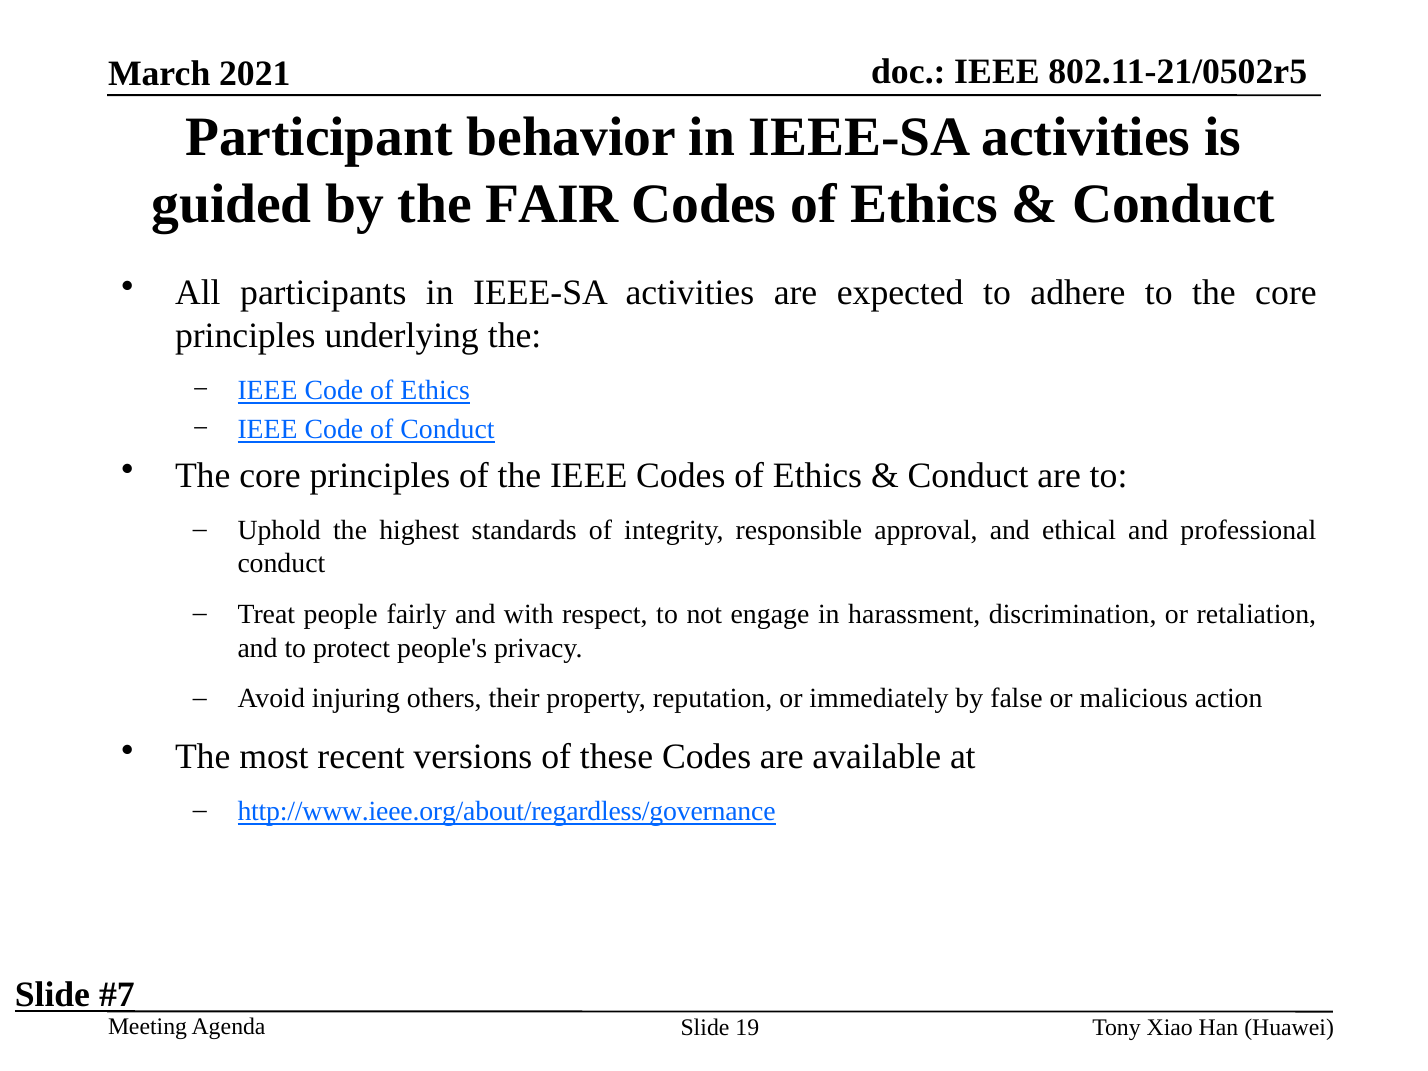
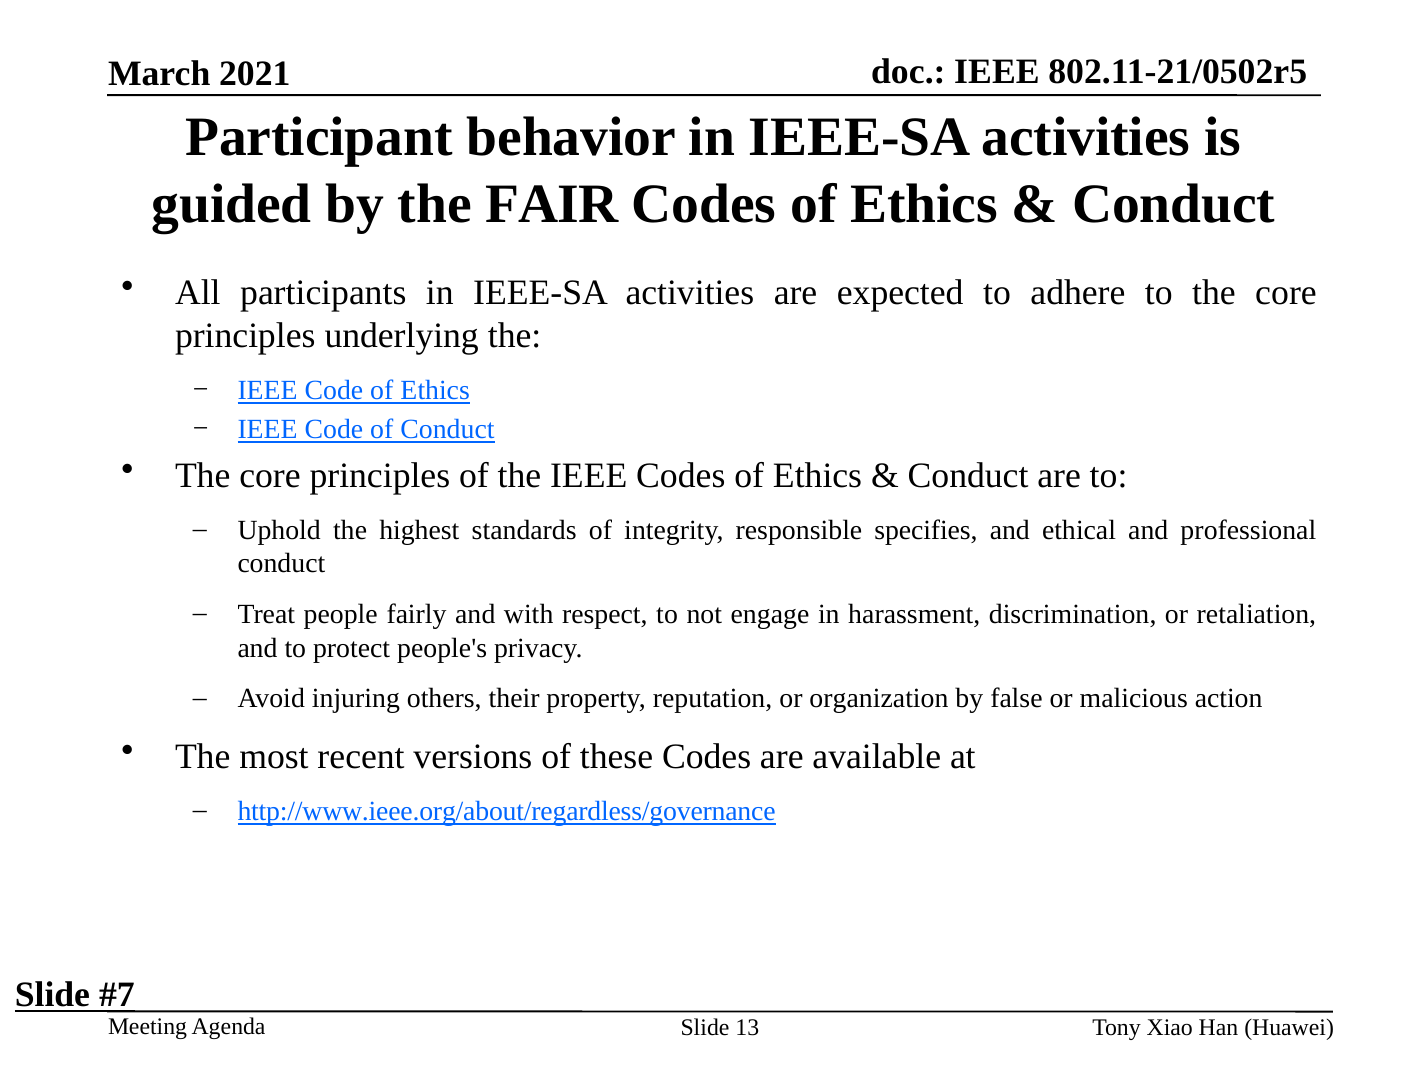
approval: approval -> specifies
immediately: immediately -> organization
19: 19 -> 13
